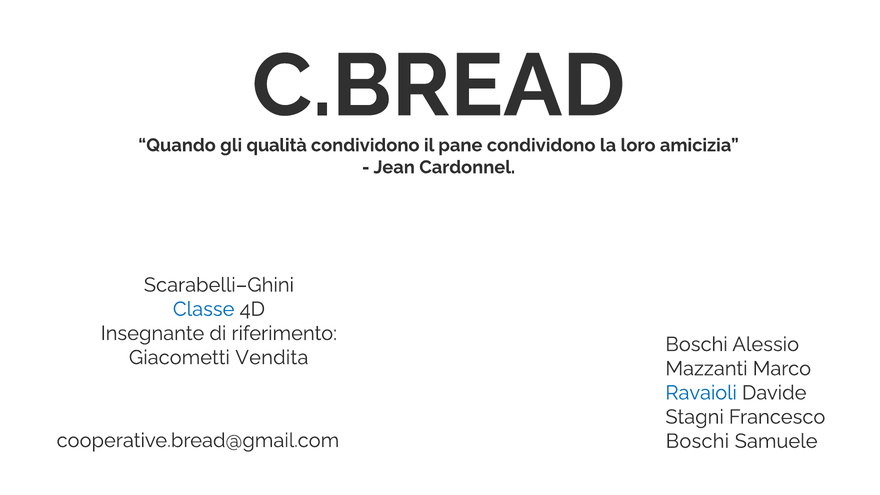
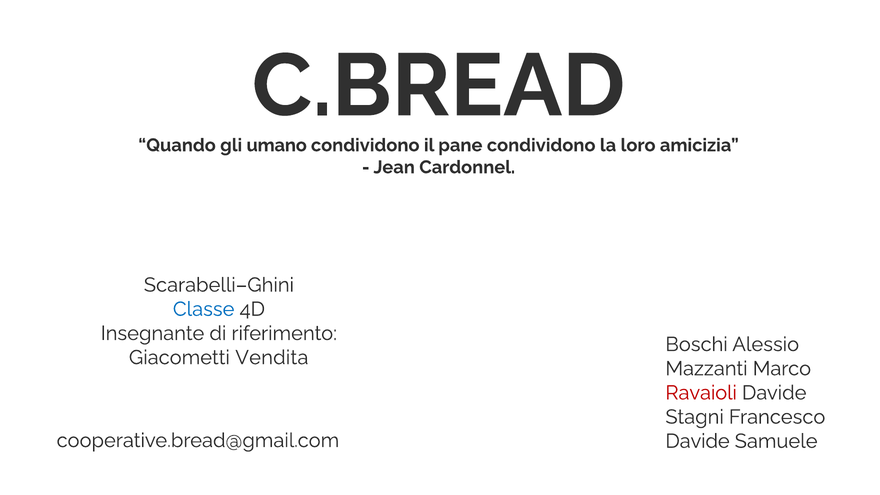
qualità: qualità -> umano
Ravaioli colour: blue -> red
Boschi at (697, 441): Boschi -> Davide
